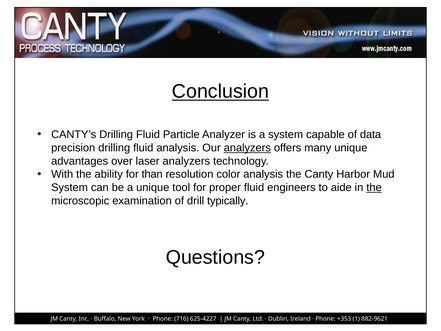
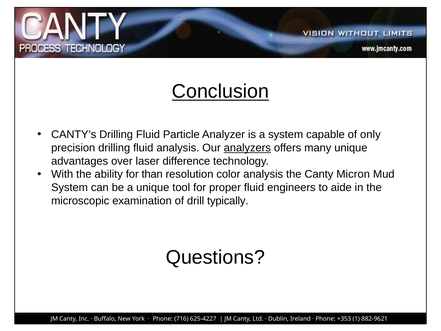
data: data -> only
laser analyzers: analyzers -> difference
Harbor: Harbor -> Micron
the at (374, 187) underline: present -> none
